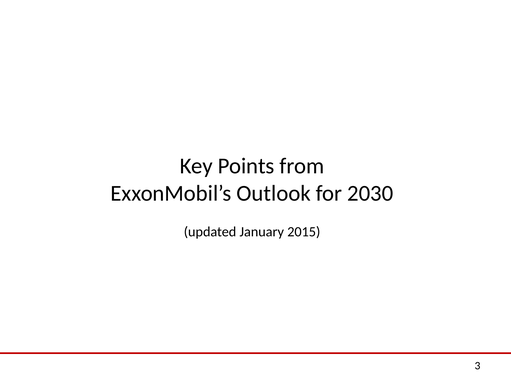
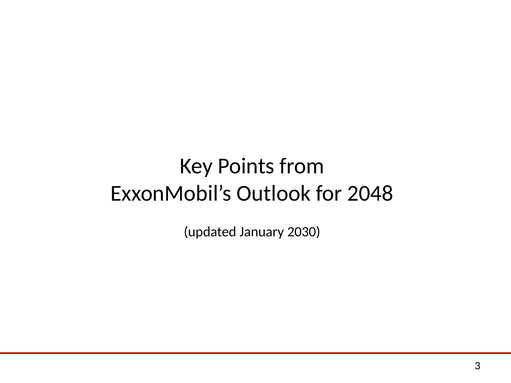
2030: 2030 -> 2048
2015: 2015 -> 2030
